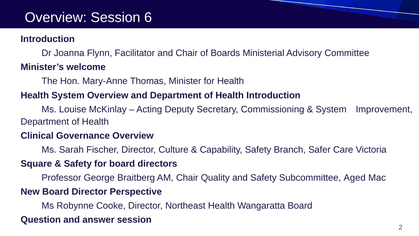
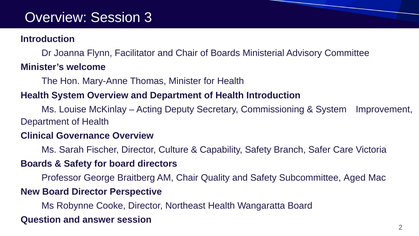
6: 6 -> 3
Square at (36, 164): Square -> Boards
